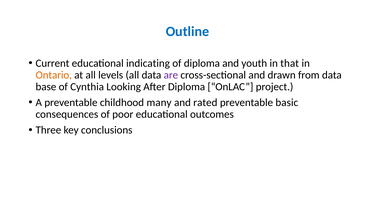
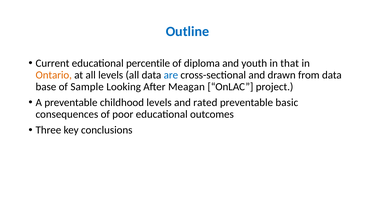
indicating: indicating -> percentile
are colour: purple -> blue
Cynthia: Cynthia -> Sample
After Diploma: Diploma -> Meagan
childhood many: many -> levels
